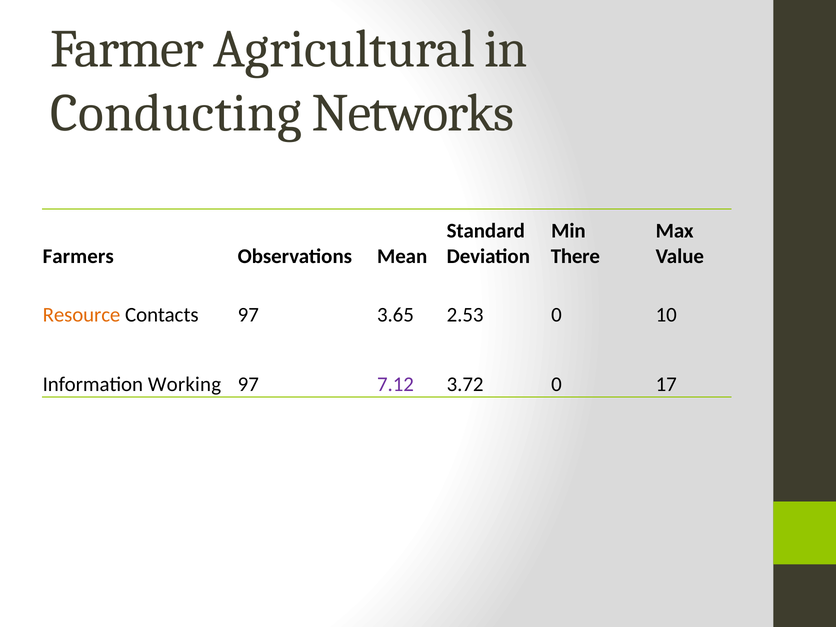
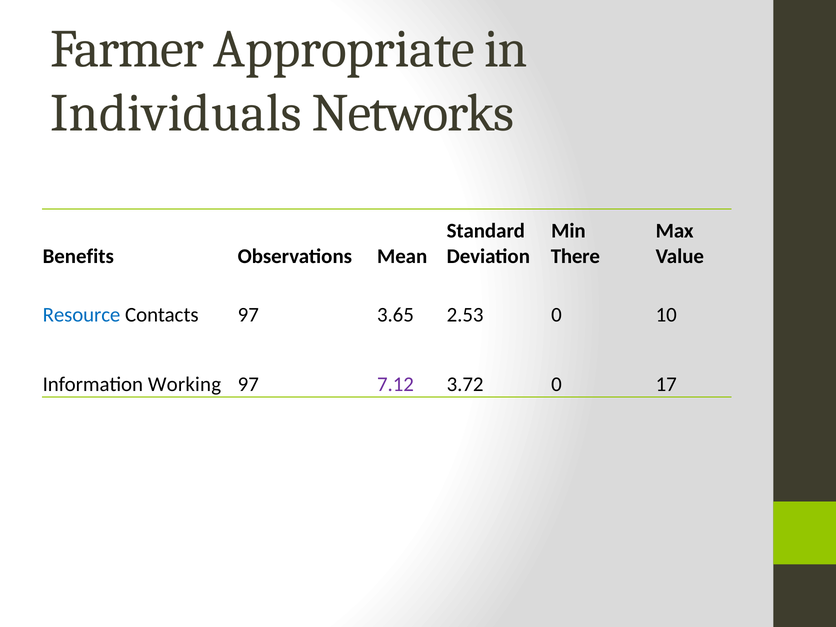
Agricultural: Agricultural -> Appropriate
Conducting: Conducting -> Individuals
Farmers: Farmers -> Benefits
Resource colour: orange -> blue
